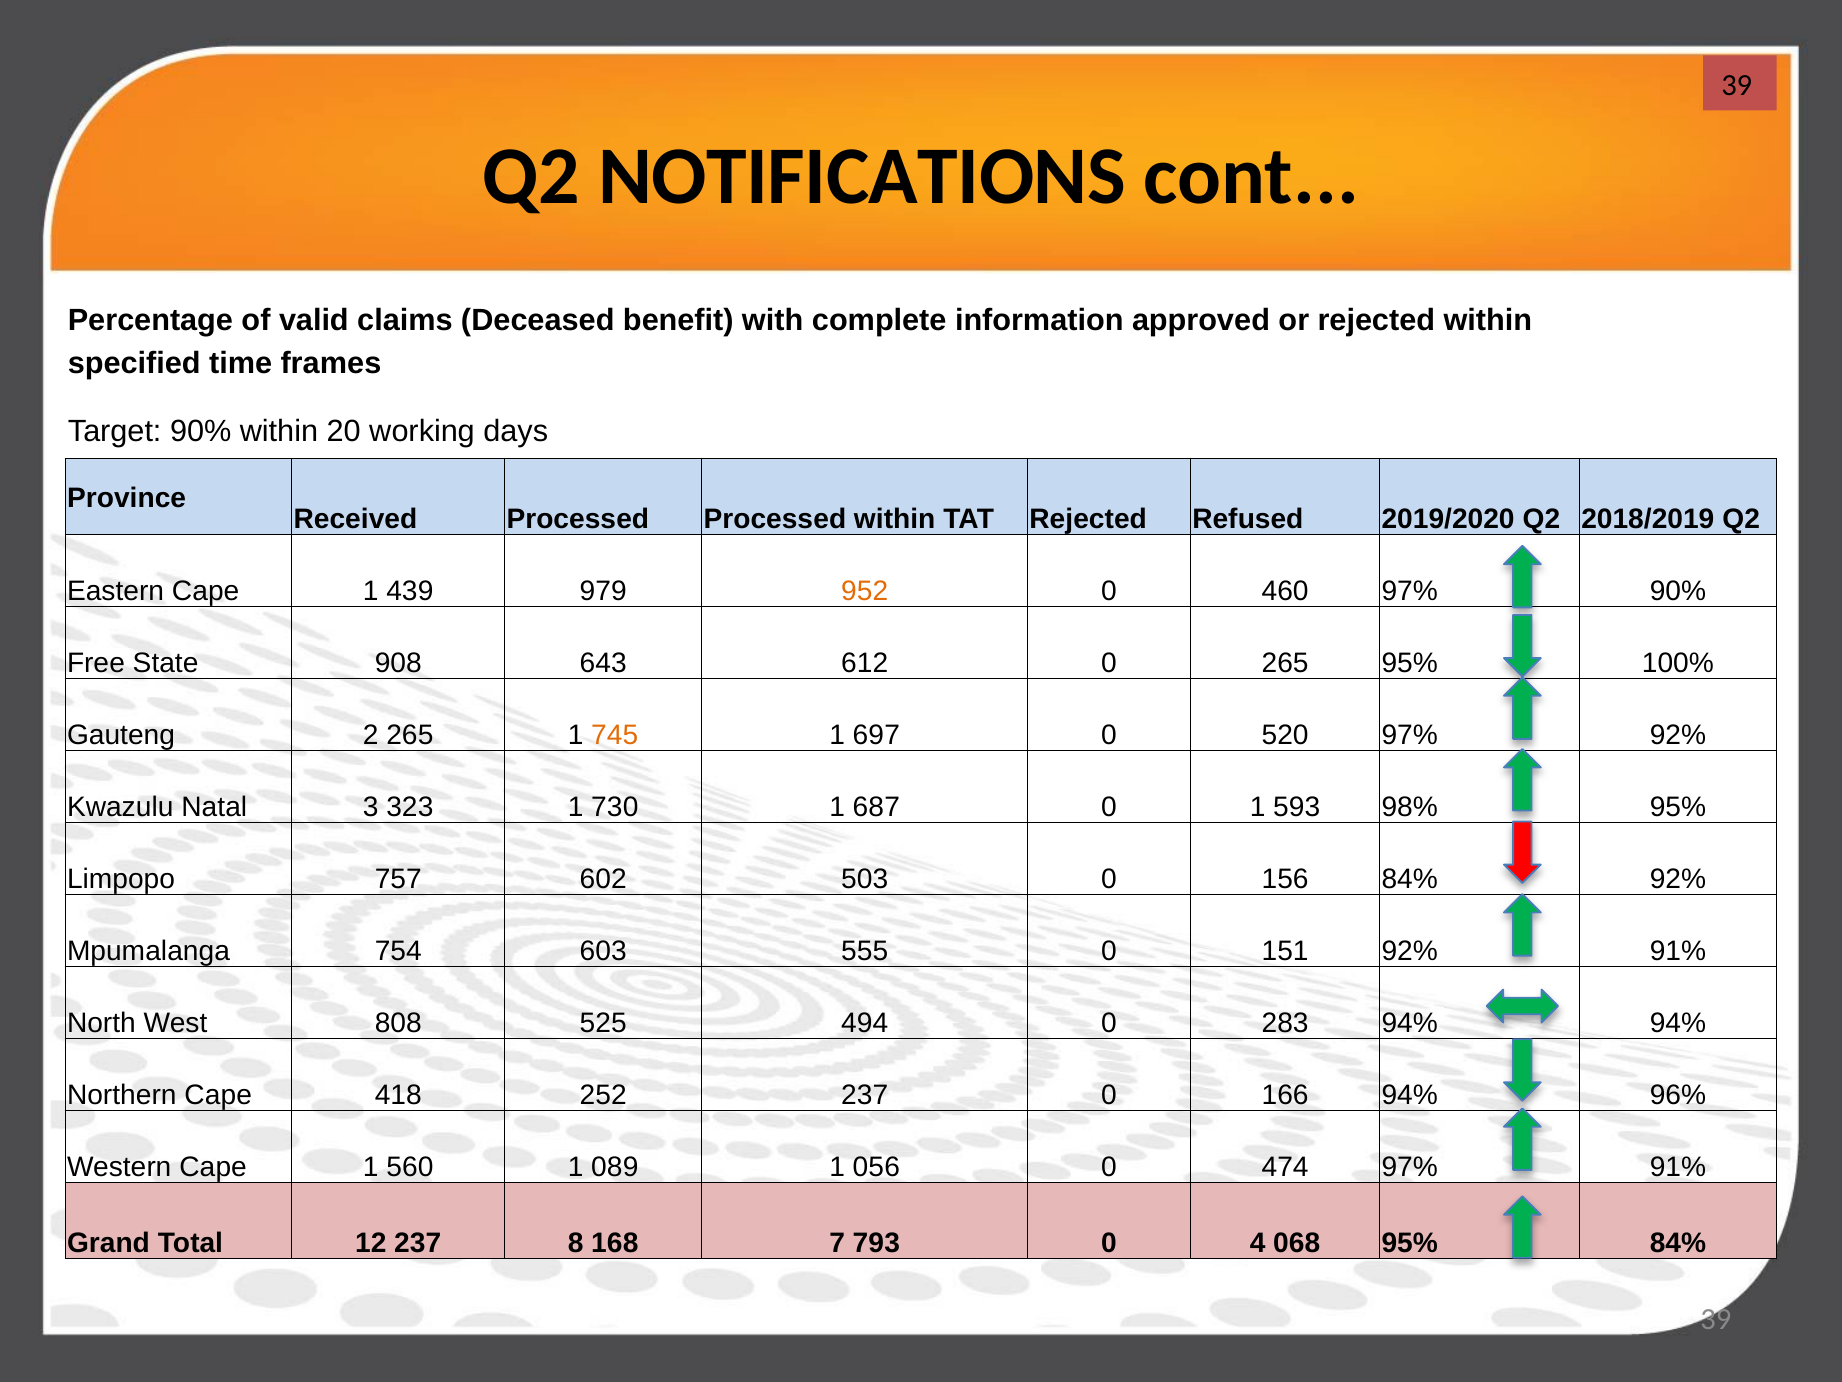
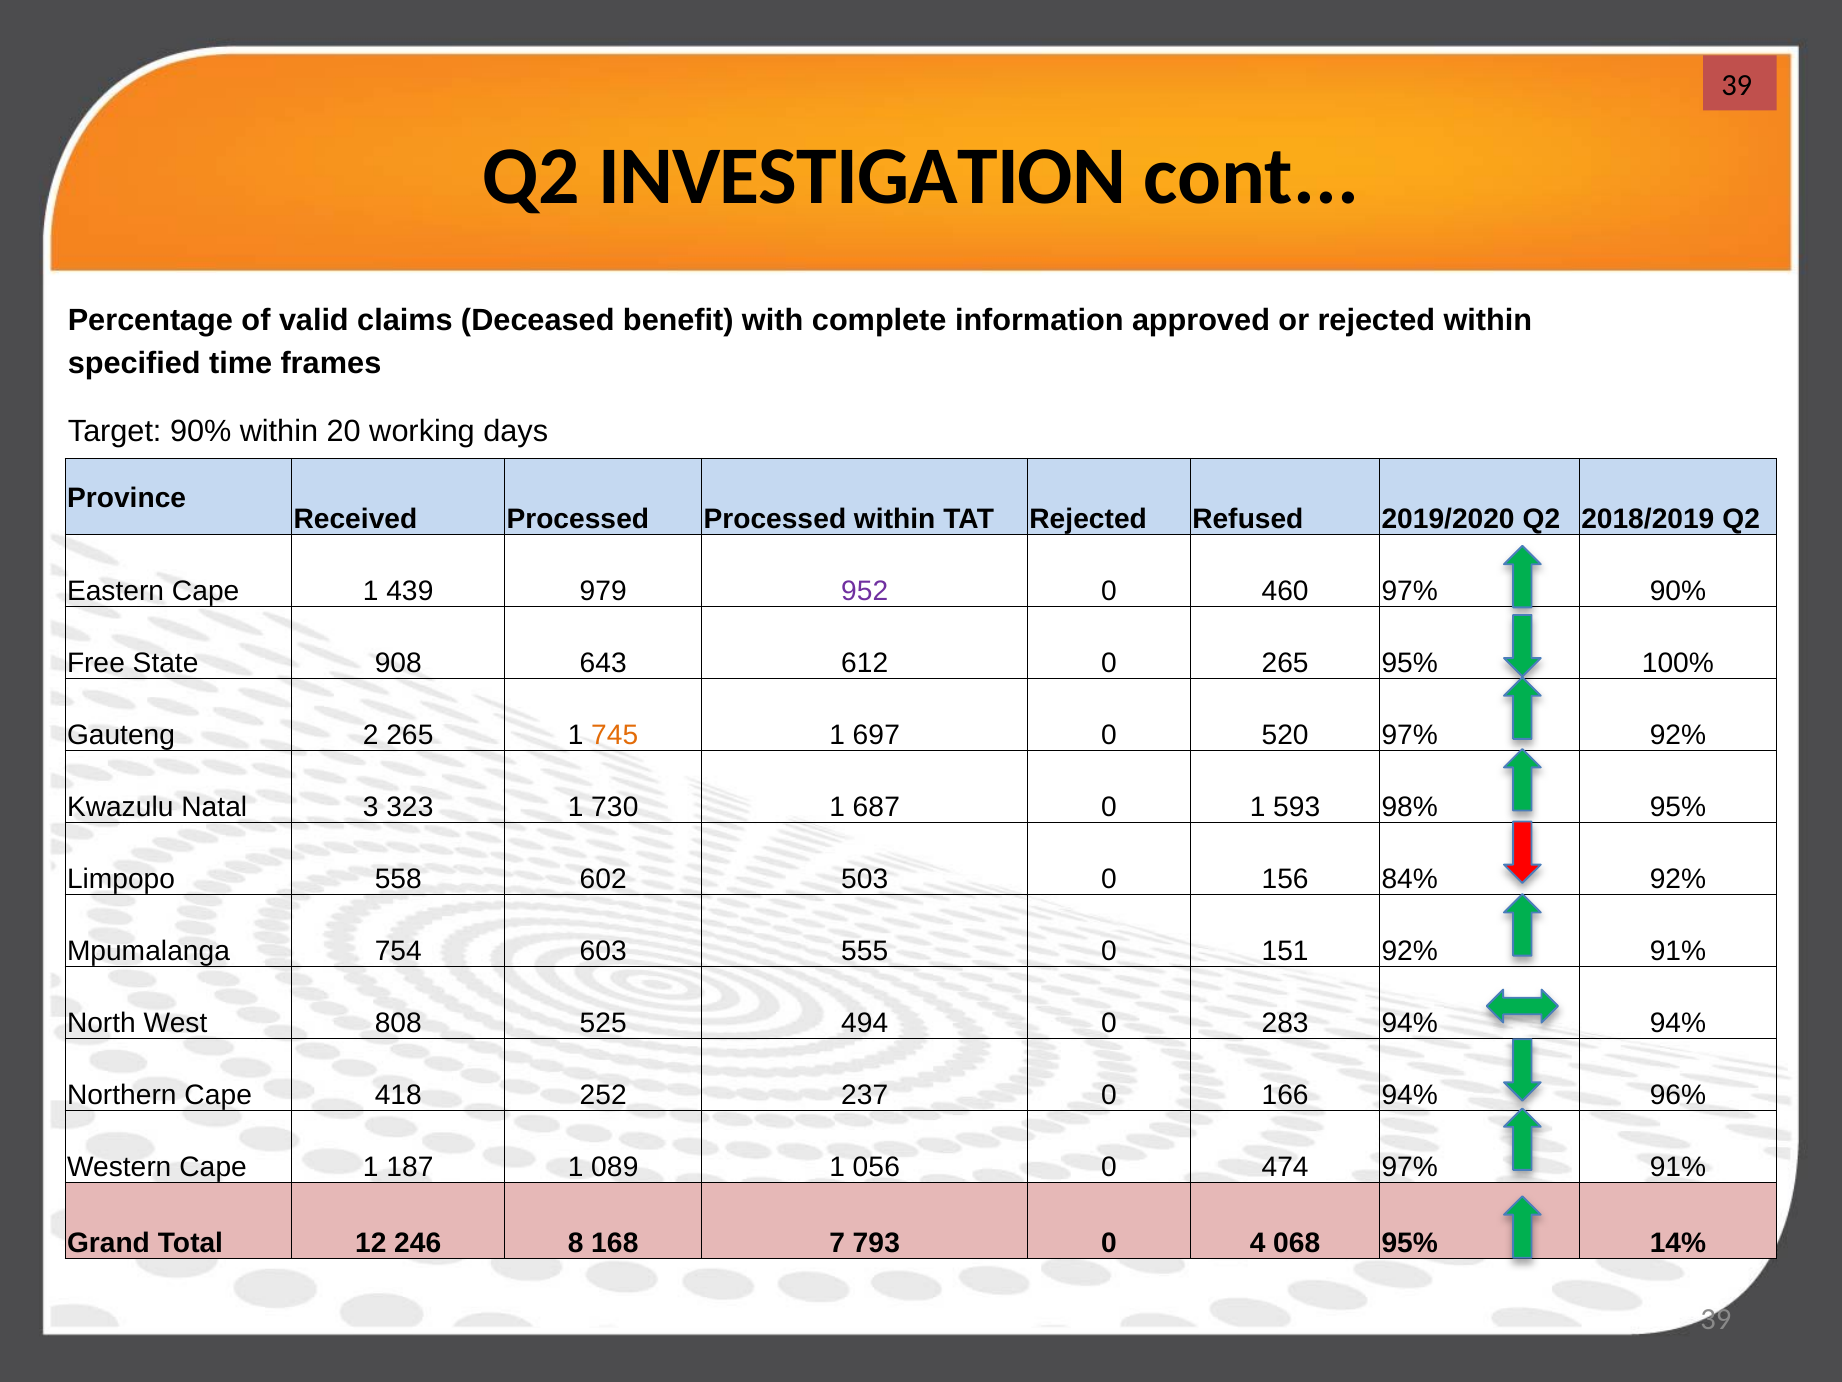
NOTIFICATIONS: NOTIFICATIONS -> INVESTIGATION
952 colour: orange -> purple
757: 757 -> 558
560: 560 -> 187
12 237: 237 -> 246
95% 84%: 84% -> 14%
